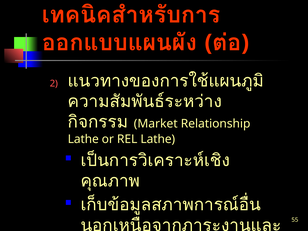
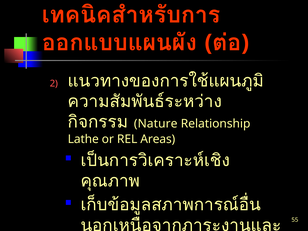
Market: Market -> Nature
REL Lathe: Lathe -> Areas
